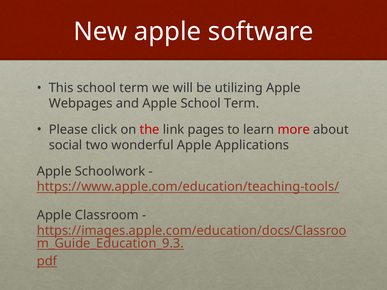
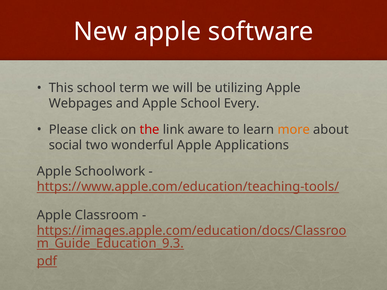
Apple School Term: Term -> Every
pages: pages -> aware
more colour: red -> orange
